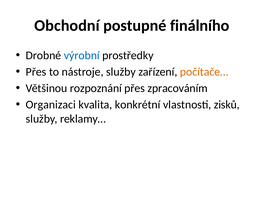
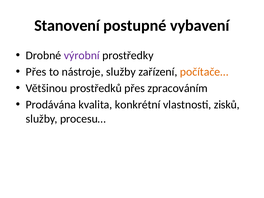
Obchodní: Obchodní -> Stanovení
finálního: finálního -> vybavení
výrobní colour: blue -> purple
rozpoznání: rozpoznání -> prostředků
Organizaci: Organizaci -> Prodávána
reklamy…: reklamy… -> procesu…
